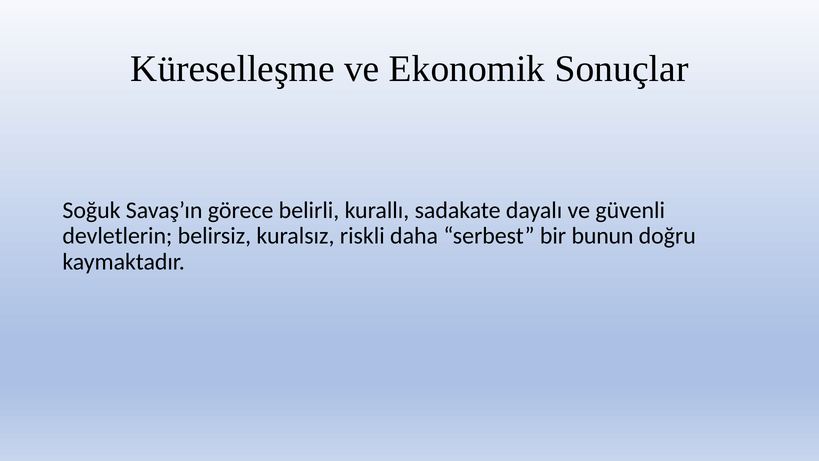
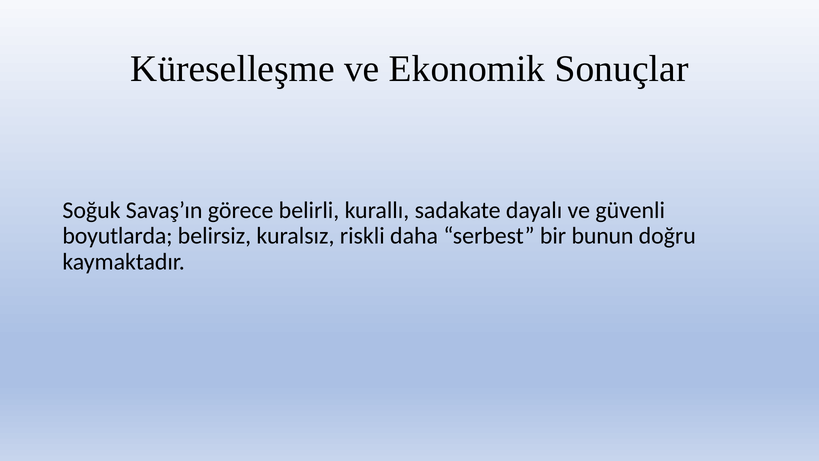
devletlerin: devletlerin -> boyutlarda
